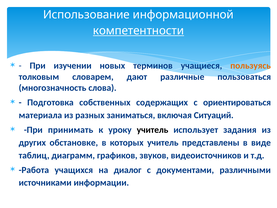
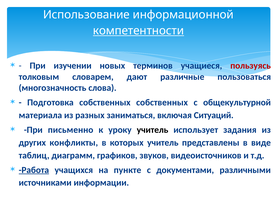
пользуясь colour: orange -> red
собственных содержащих: содержащих -> собственных
ориентироваться: ориентироваться -> общекультурной
принимать: принимать -> письменно
обстановке: обстановке -> конфликты
Работа underline: none -> present
диалог: диалог -> пункте
